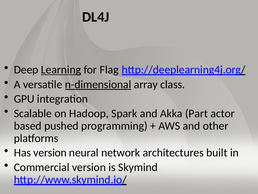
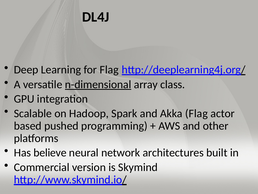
Learning underline: present -> none
Akka Part: Part -> Flag
Has version: version -> believe
